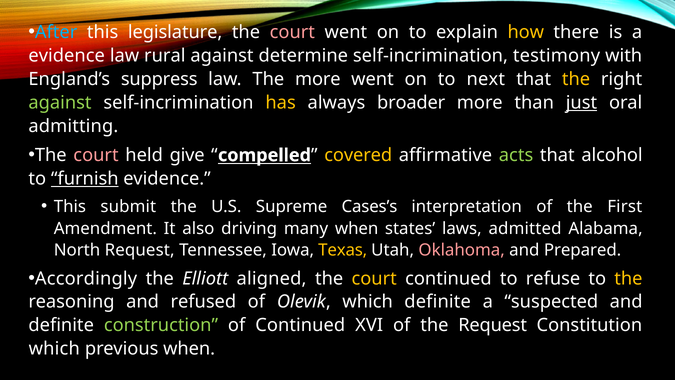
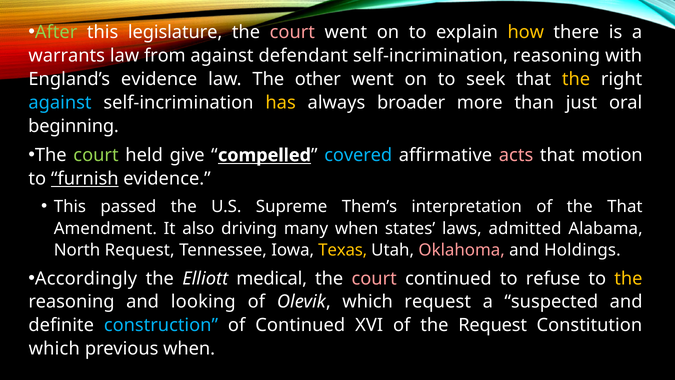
After colour: light blue -> light green
evidence at (67, 56): evidence -> warrants
rural: rural -> from
determine: determine -> defendant
self-incrimination testimony: testimony -> reasoning
England’s suppress: suppress -> evidence
The more: more -> other
next: next -> seek
against at (60, 103) colour: light green -> light blue
just underline: present -> none
admitting: admitting -> beginning
court at (96, 155) colour: pink -> light green
covered colour: yellow -> light blue
acts colour: light green -> pink
alcohol: alcohol -> motion
submit: submit -> passed
Cases’s: Cases’s -> Them’s
the First: First -> That
Prepared: Prepared -> Holdings
aligned: aligned -> medical
court at (374, 278) colour: yellow -> pink
refused: refused -> looking
which definite: definite -> request
construction colour: light green -> light blue
